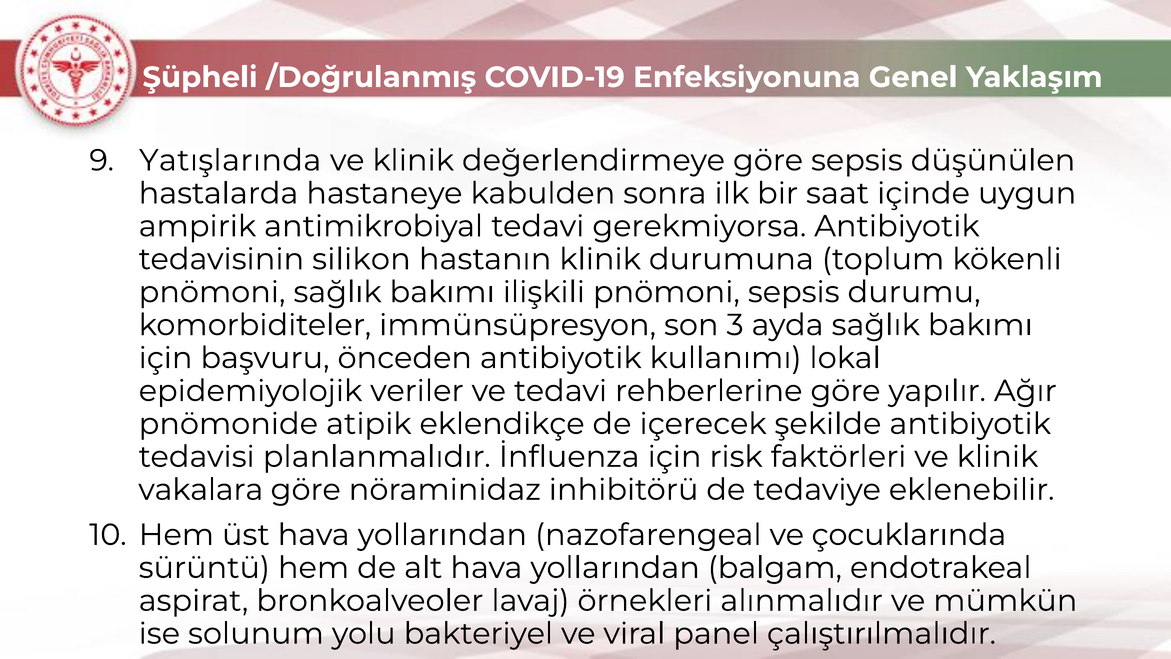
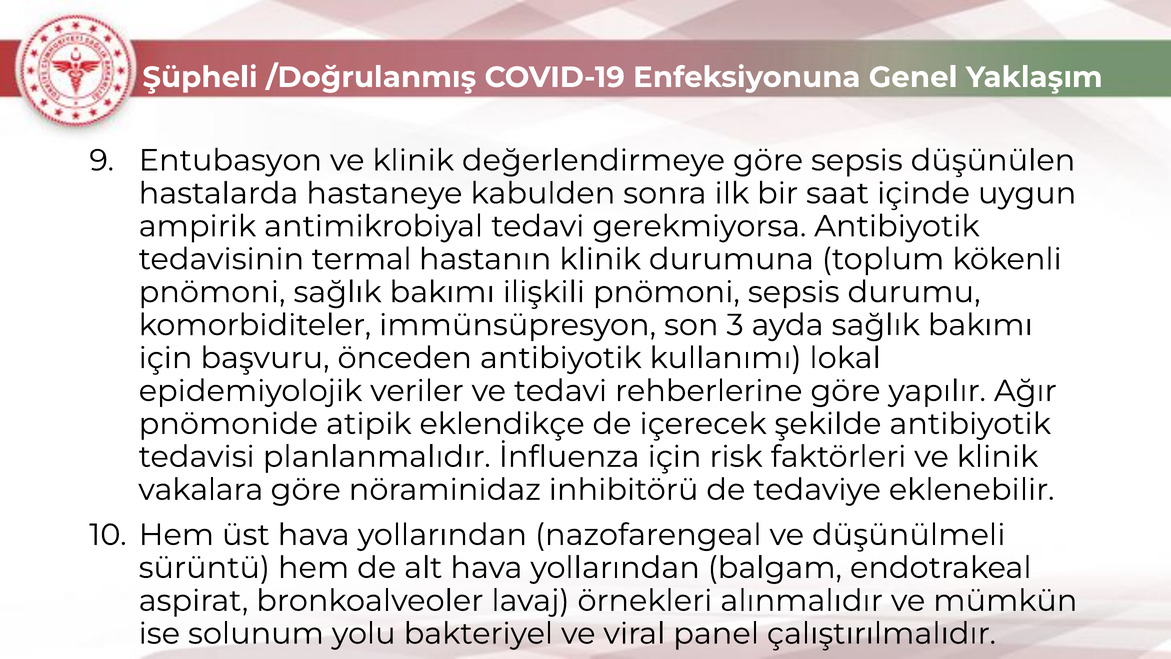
Yatışlarında: Yatışlarında -> Entubasyon
silikon: silikon -> termal
çocuklarında: çocuklarında -> düşünülmeli
